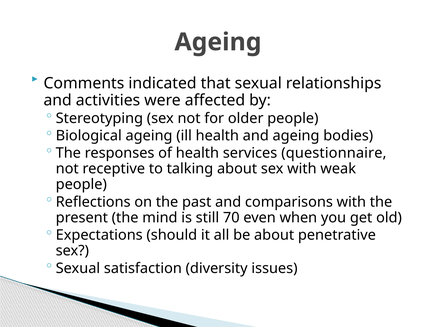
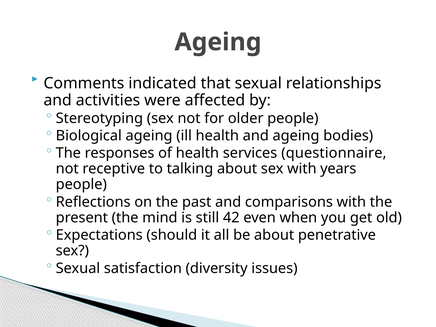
weak: weak -> years
70: 70 -> 42
